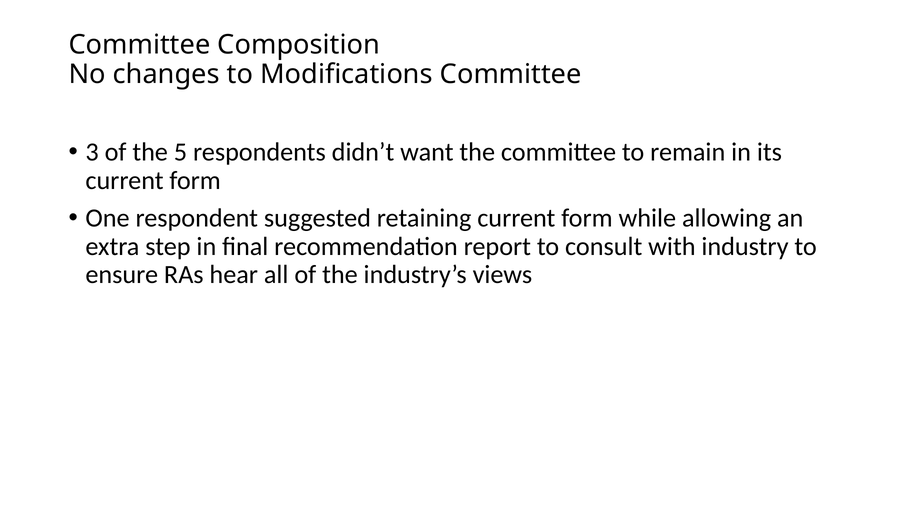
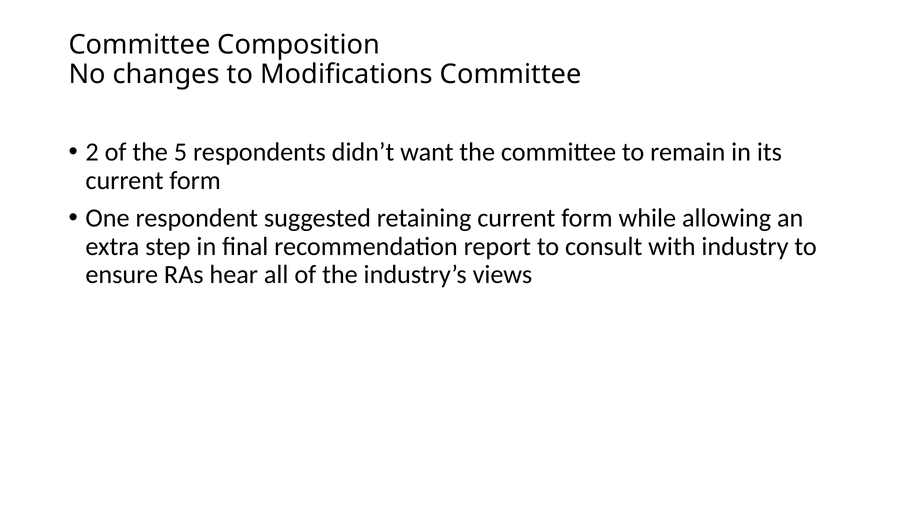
3: 3 -> 2
